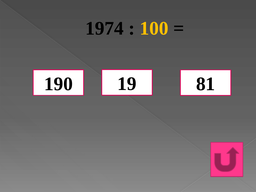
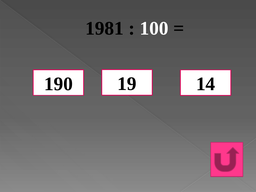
1974: 1974 -> 1981
100 colour: yellow -> white
81: 81 -> 14
